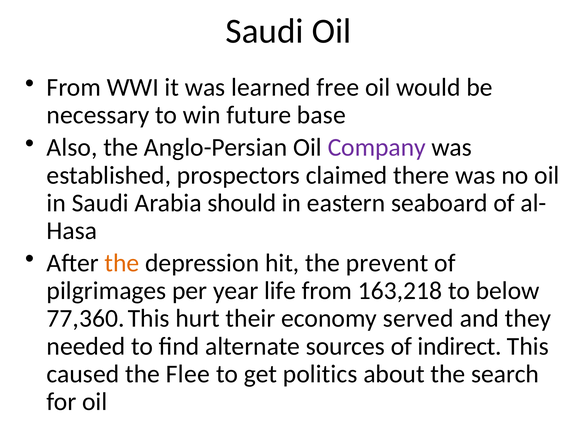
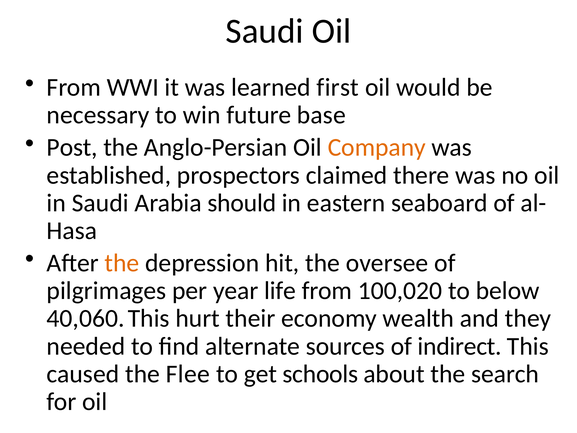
free: free -> first
Also: Also -> Post
Company colour: purple -> orange
prevent: prevent -> oversee
163,218: 163,218 -> 100,020
77,360: 77,360 -> 40,060
served: served -> wealth
politics: politics -> schools
